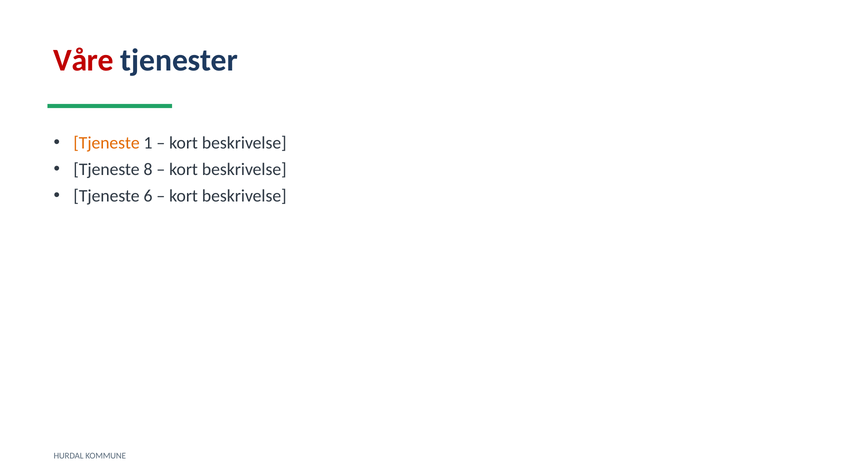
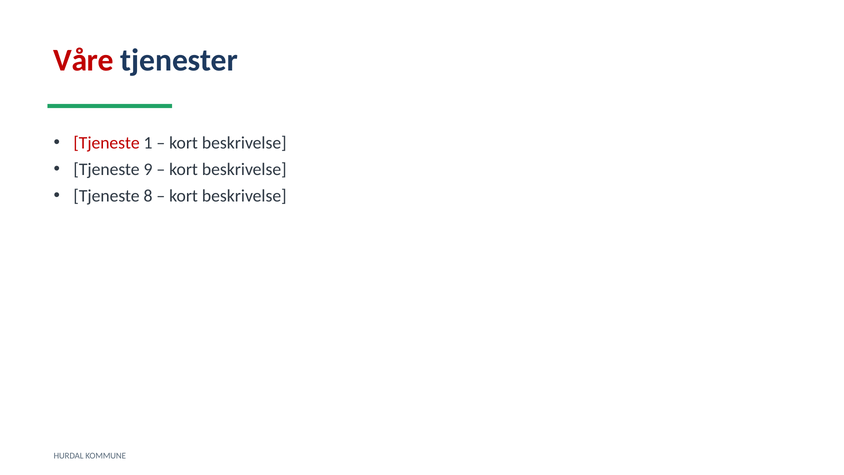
Tjeneste at (107, 143) colour: orange -> red
8: 8 -> 9
6: 6 -> 8
